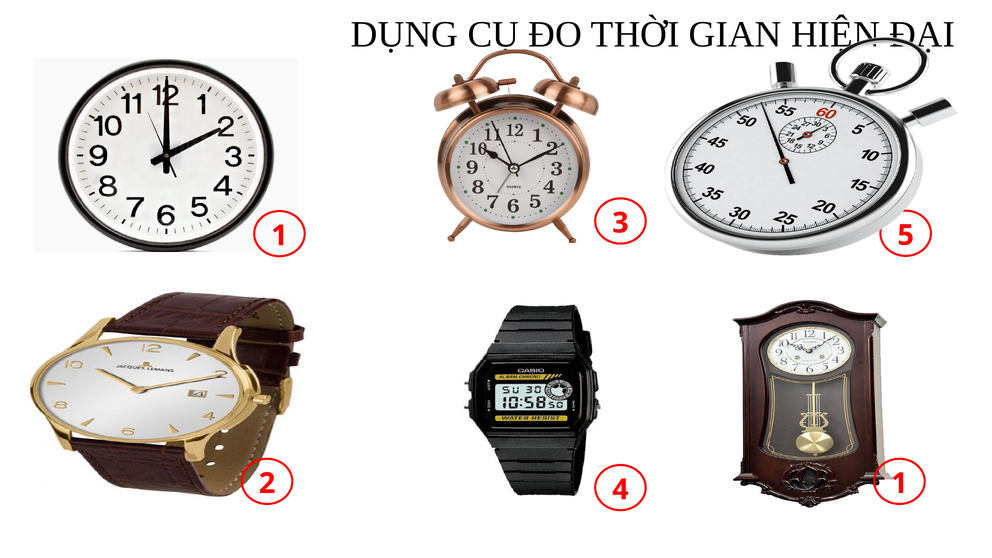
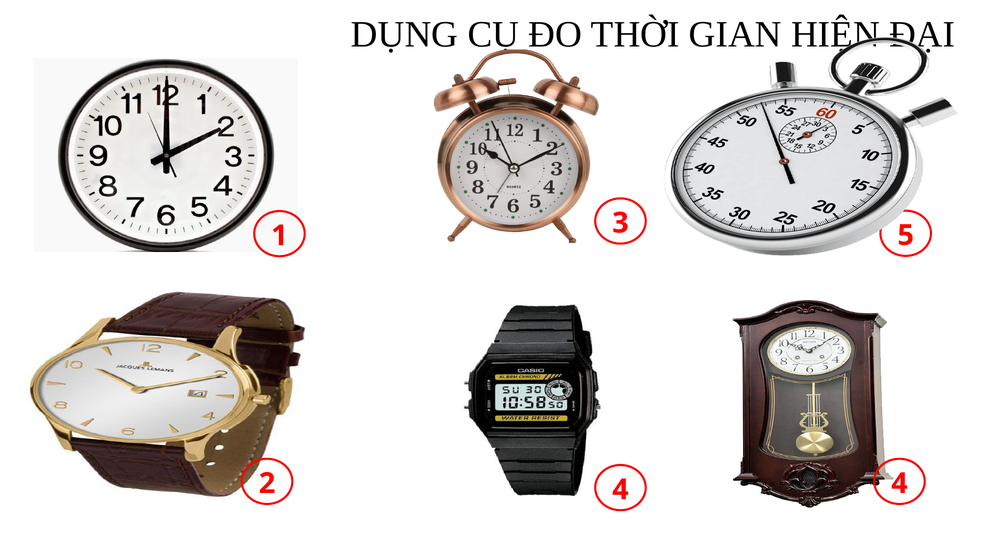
4 1: 1 -> 4
